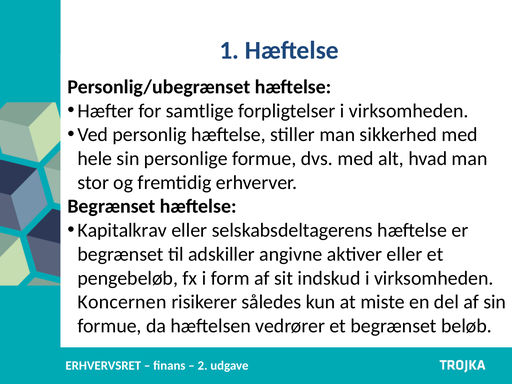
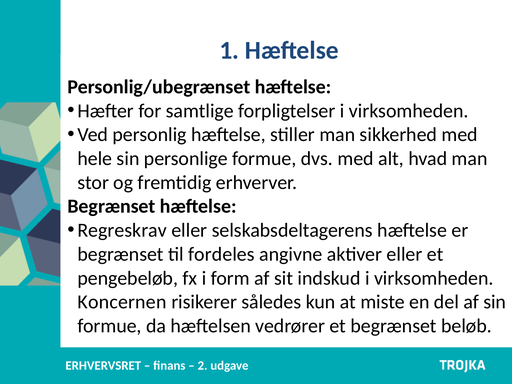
Kapitalkrav: Kapitalkrav -> Regreskrav
adskiller: adskiller -> fordeles
